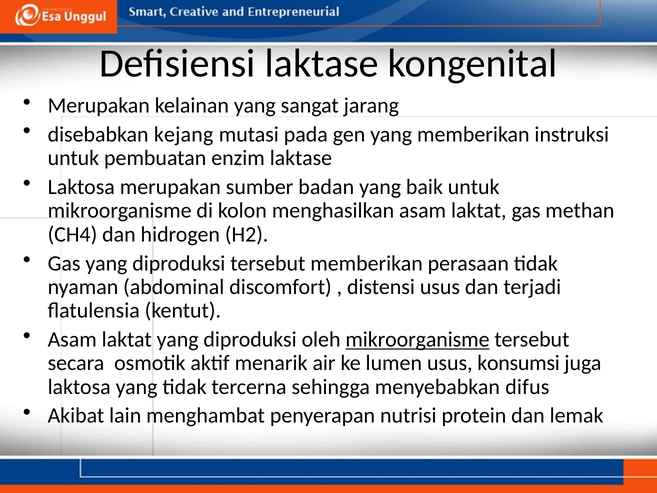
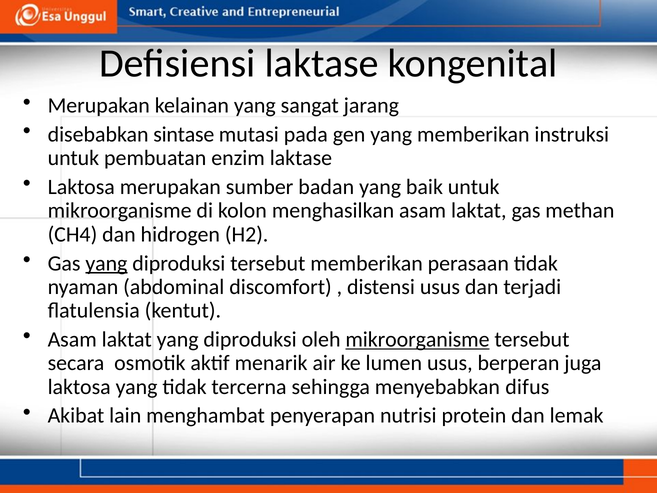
kejang: kejang -> sintase
yang at (106, 263) underline: none -> present
konsumsi: konsumsi -> berperan
